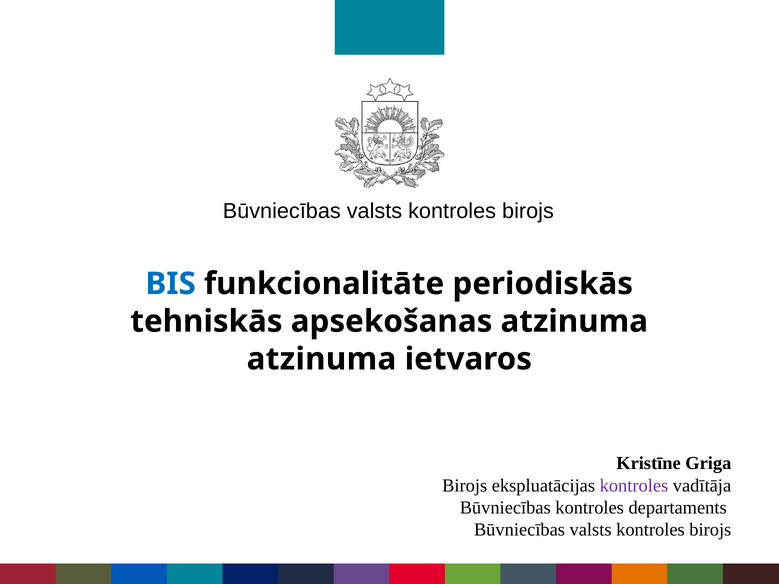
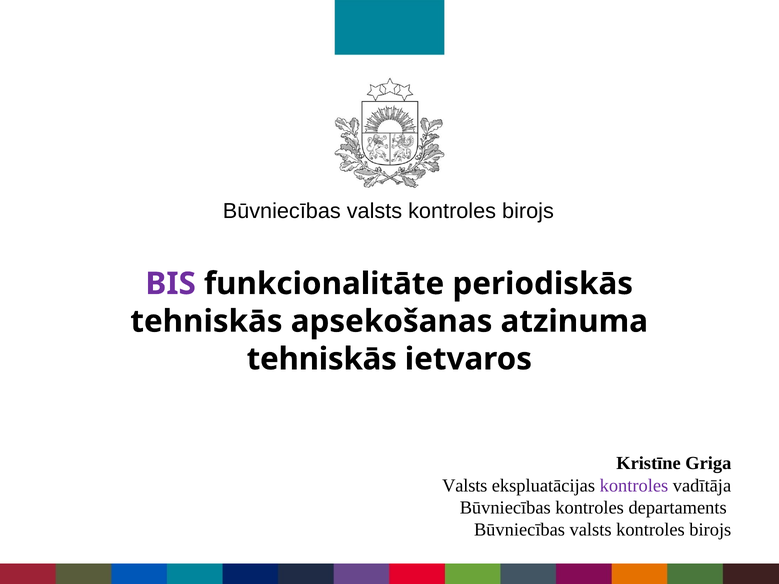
BIS colour: blue -> purple
atzinuma at (321, 359): atzinuma -> tehniskās
Birojs at (465, 486): Birojs -> Valsts
